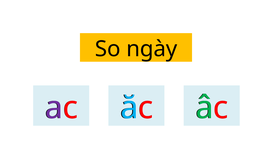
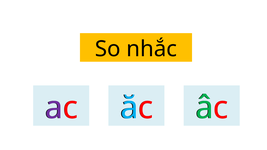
ngày: ngày -> nhắc
